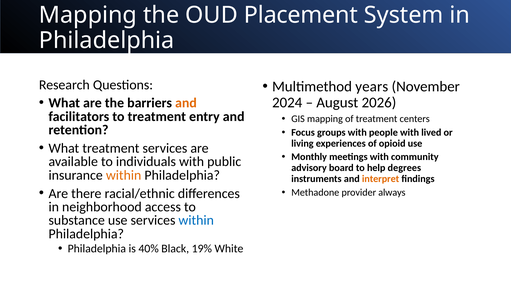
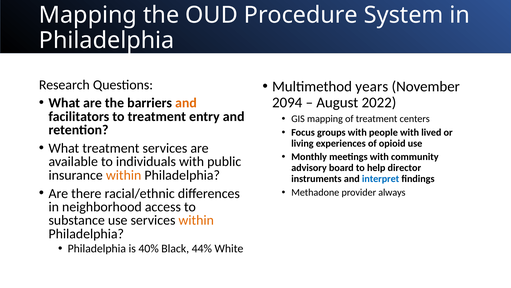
Placement: Placement -> Procedure
2024: 2024 -> 2094
2026: 2026 -> 2022
degrees: degrees -> director
interpret colour: orange -> blue
within at (196, 220) colour: blue -> orange
19%: 19% -> 44%
